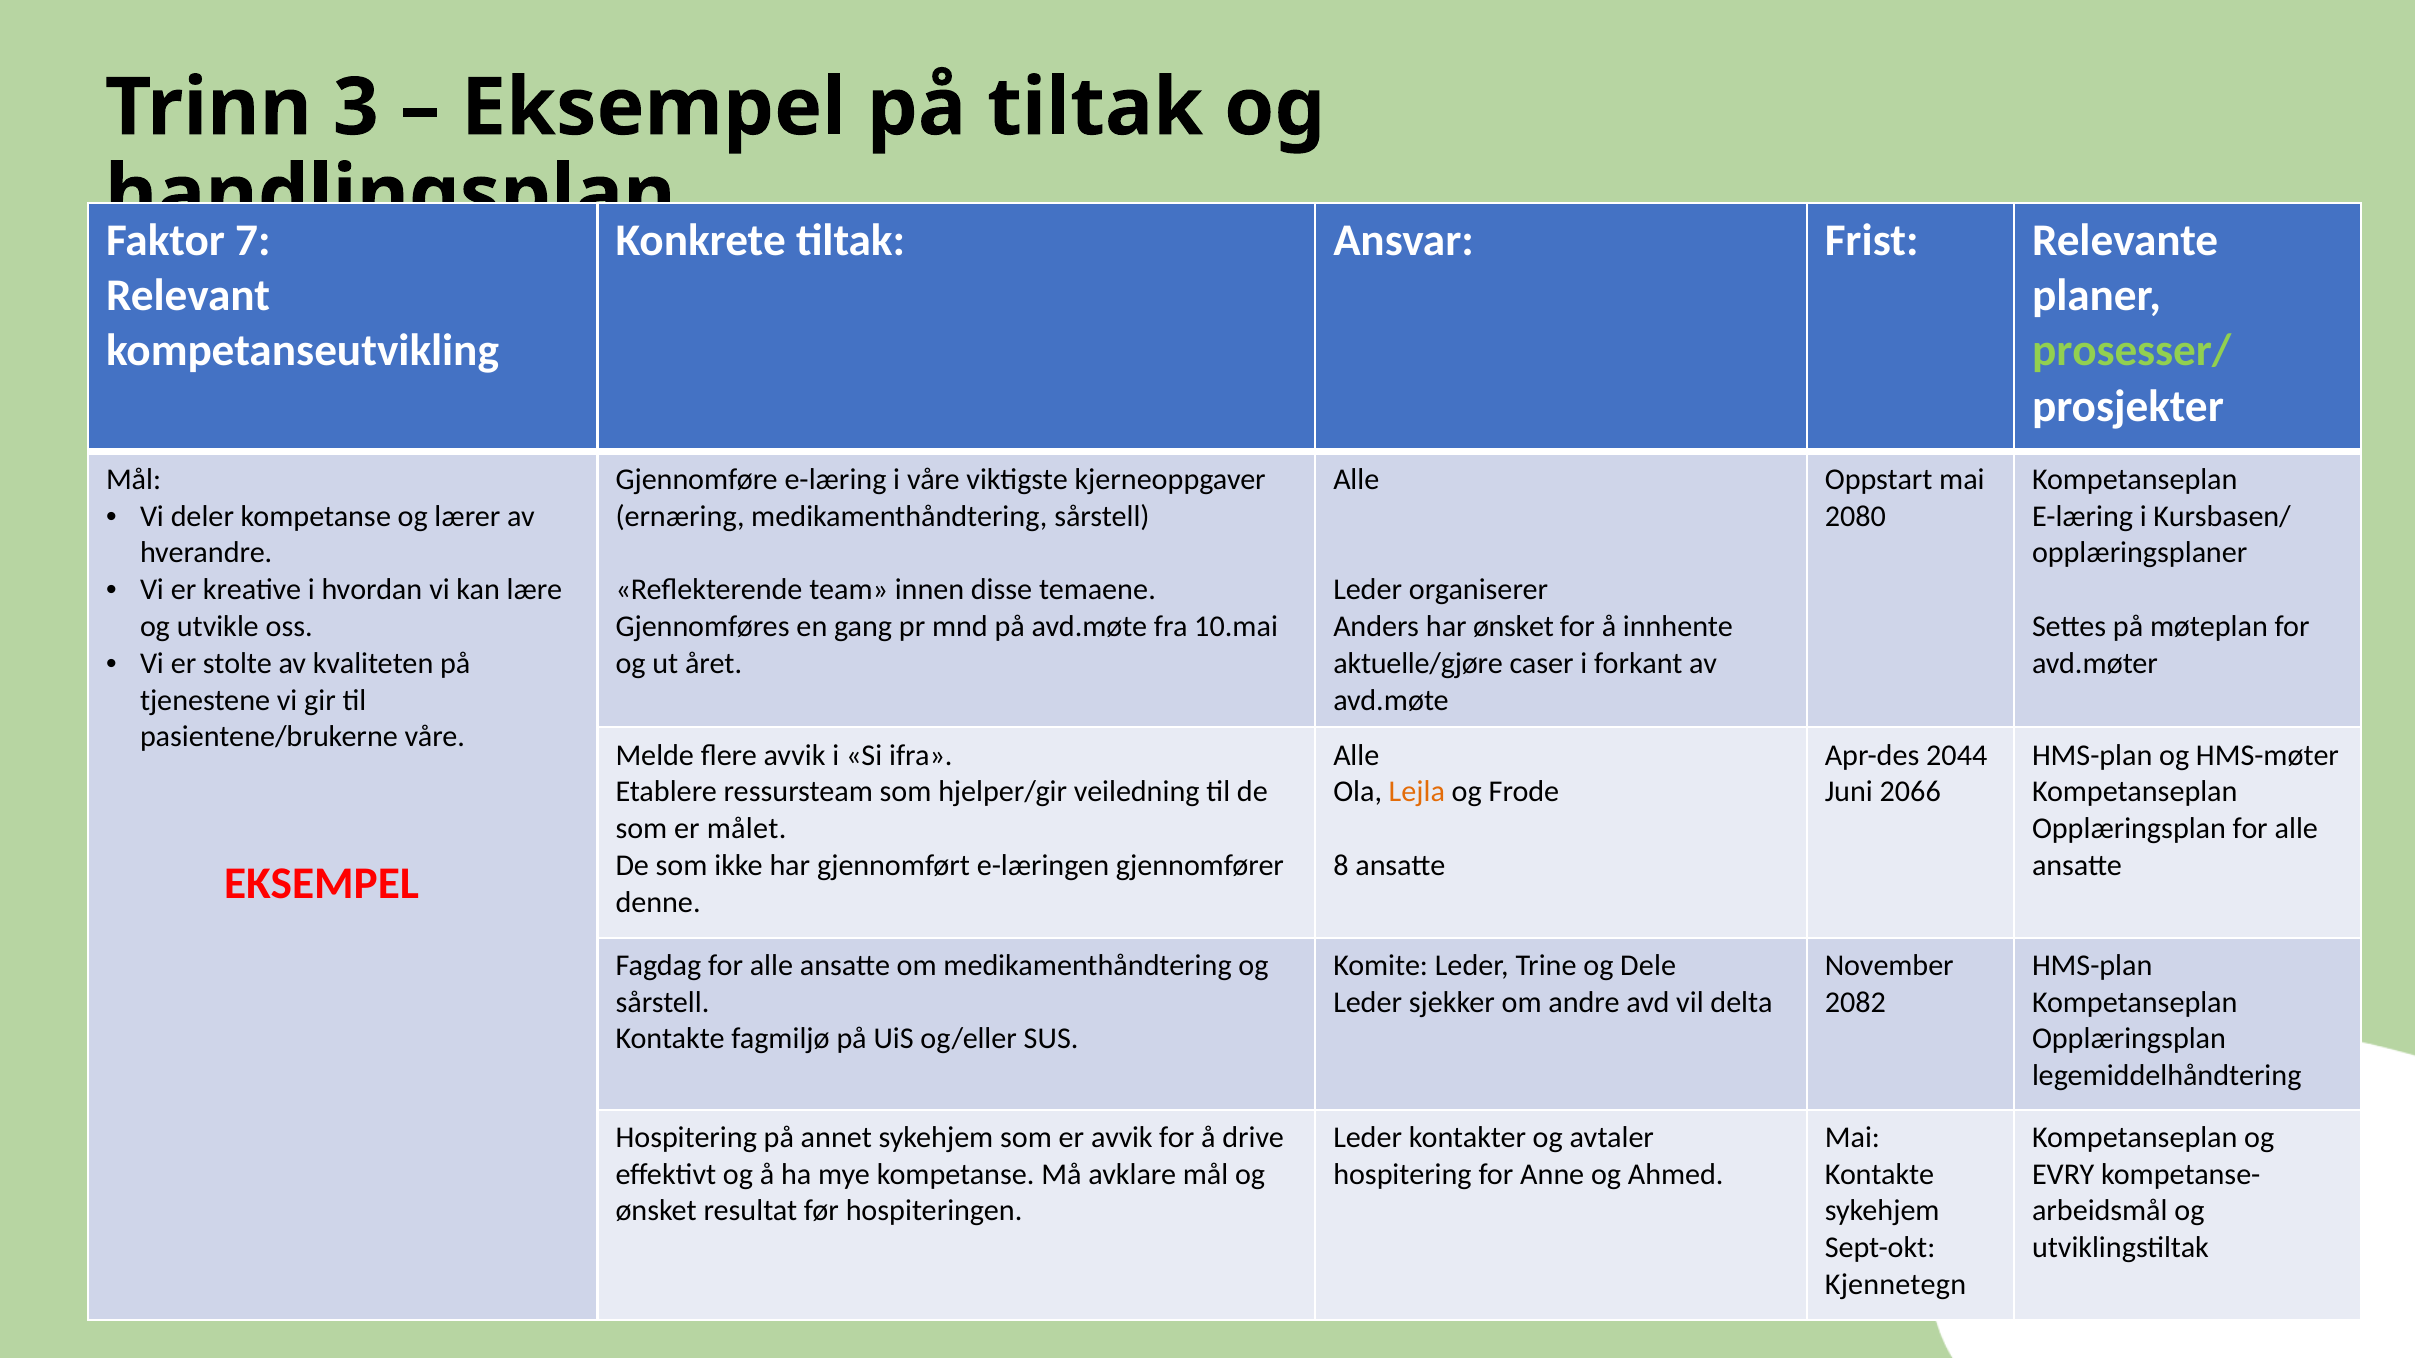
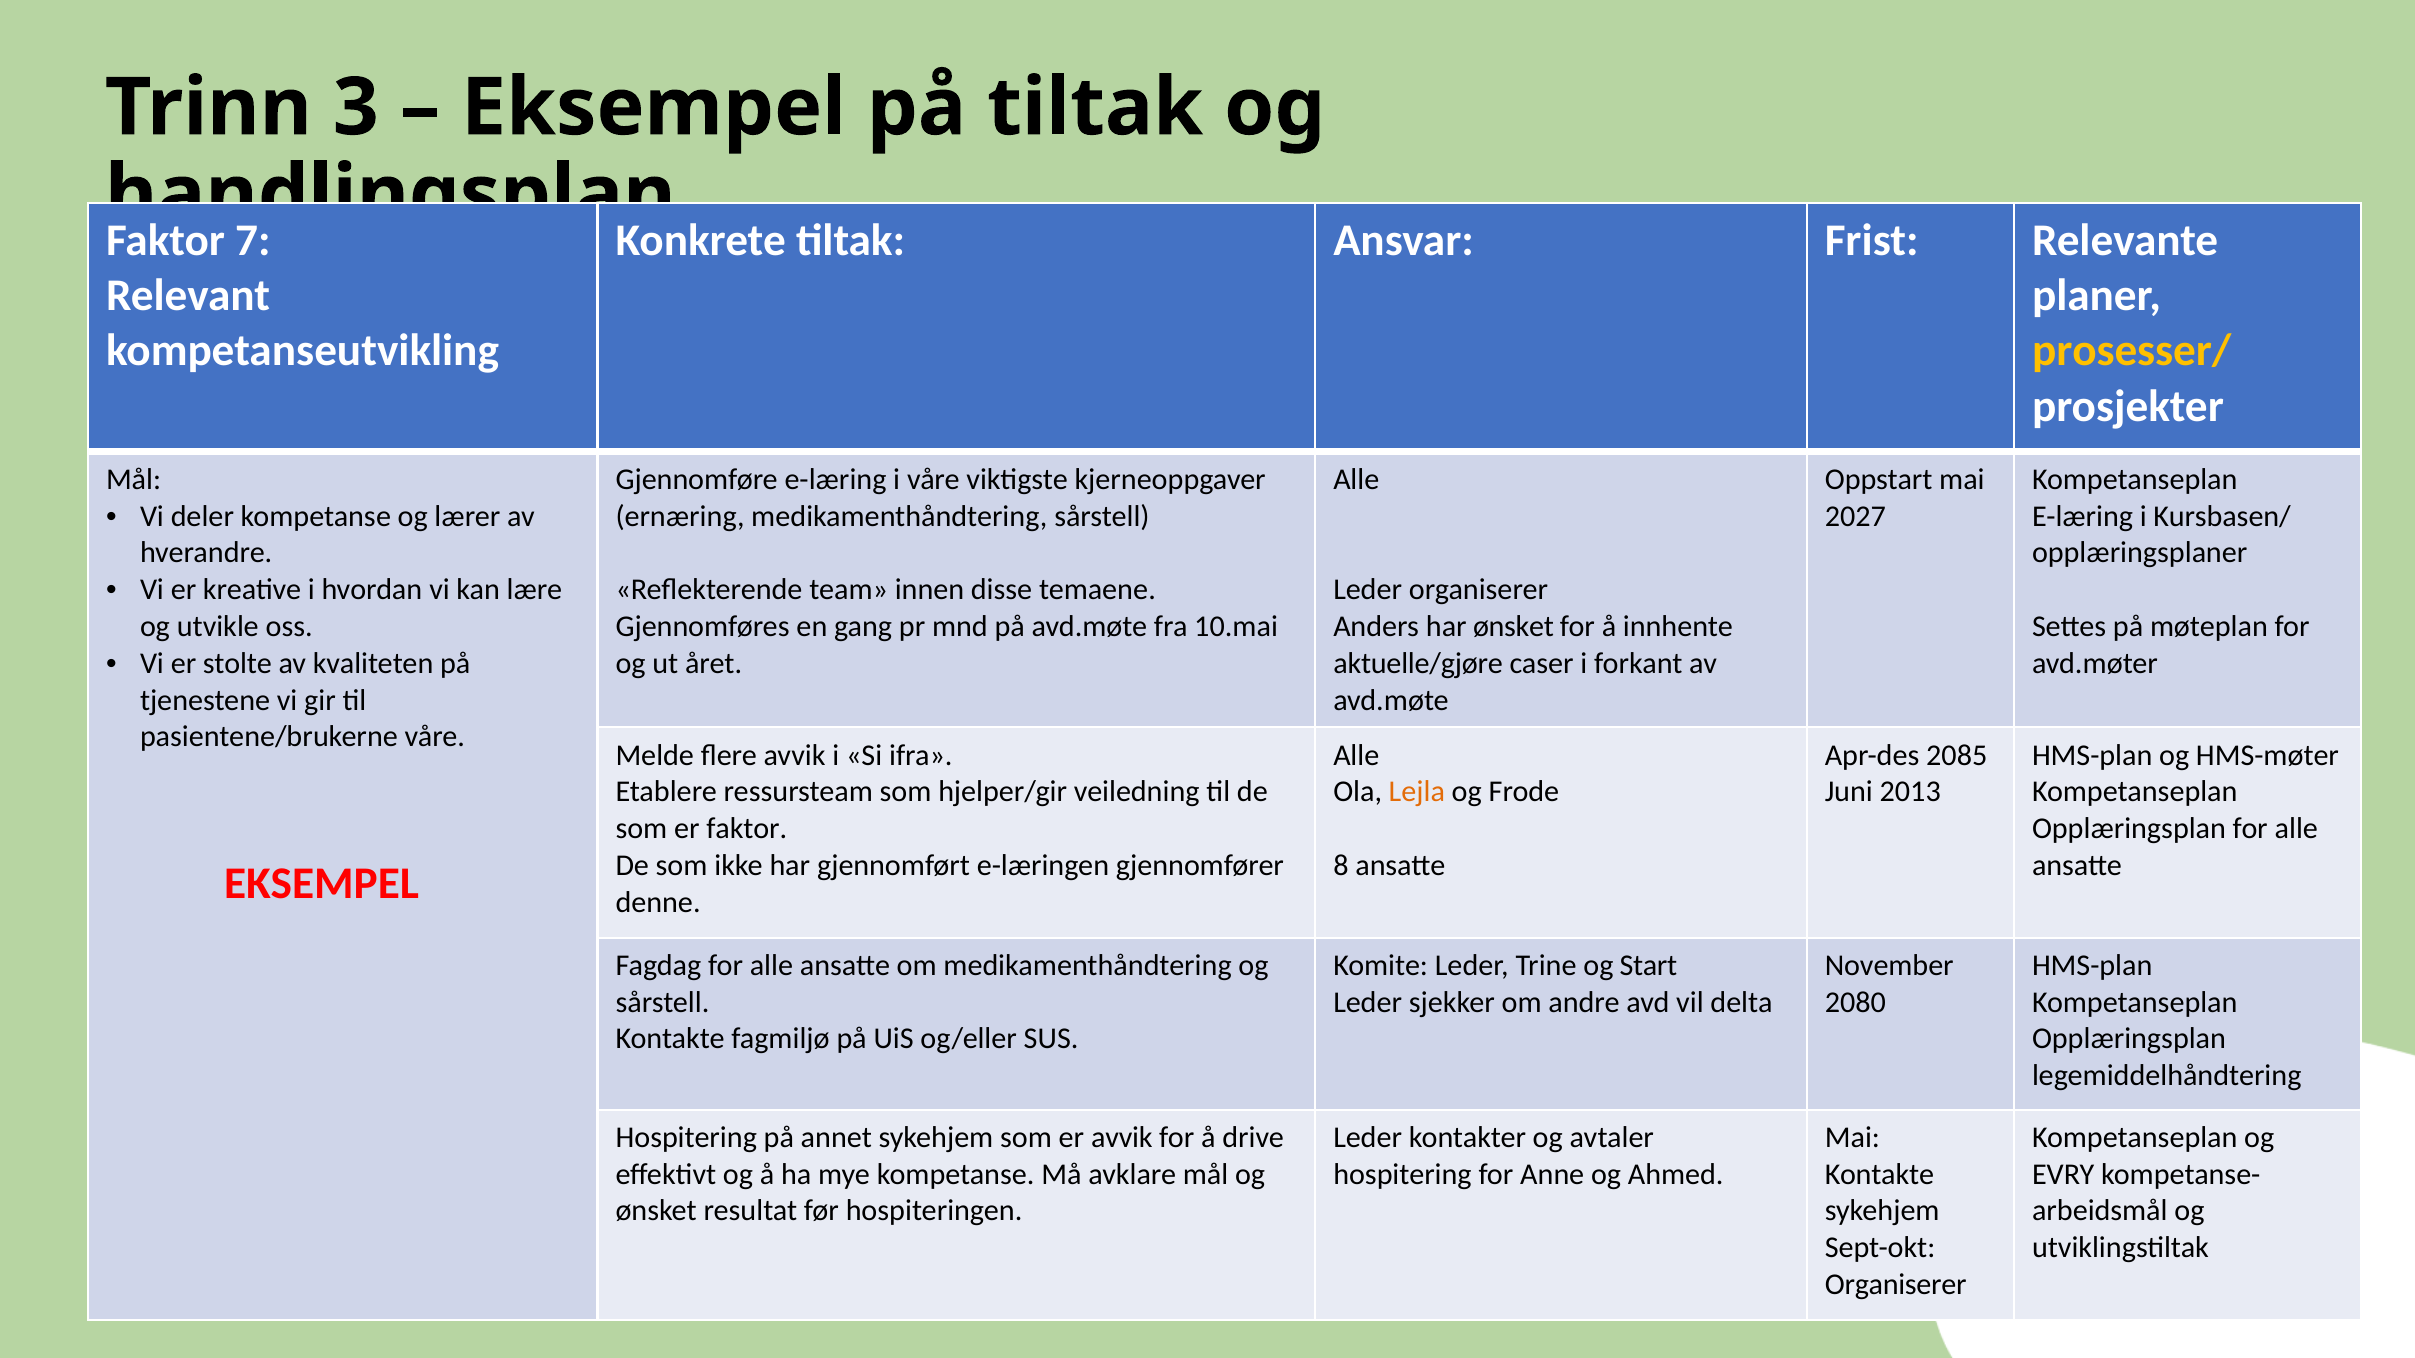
prosesser/ colour: light green -> yellow
2080: 2080 -> 2027
2044: 2044 -> 2085
2066: 2066 -> 2013
er målet: målet -> faktor
Dele: Dele -> Start
2082: 2082 -> 2080
Kjennetegn at (1896, 1285): Kjennetegn -> Organiserer
